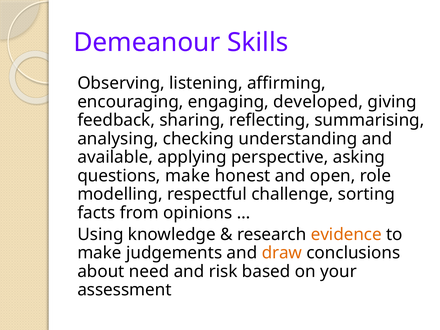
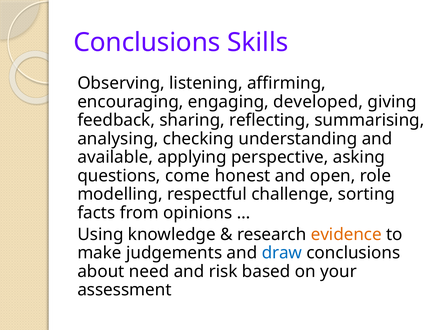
Demeanour at (147, 43): Demeanour -> Conclusions
questions make: make -> come
draw colour: orange -> blue
